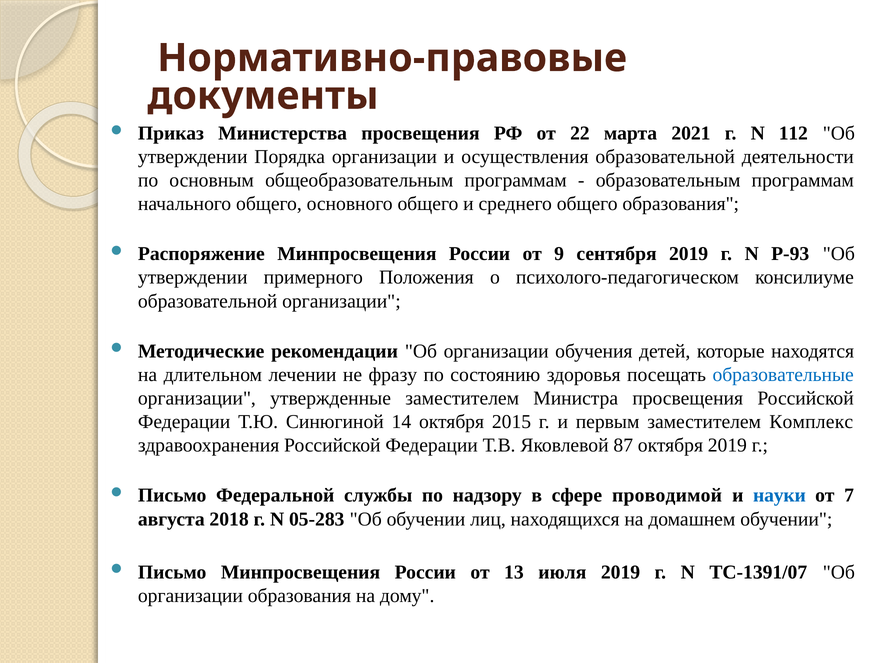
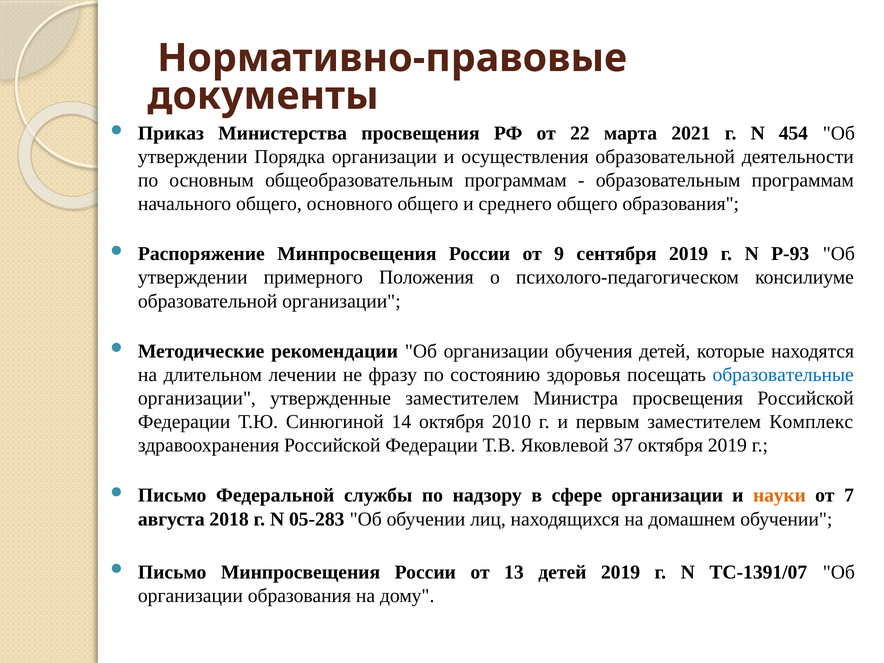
112: 112 -> 454
2015: 2015 -> 2010
87: 87 -> 37
сфере проводимой: проводимой -> организации
науки colour: blue -> orange
13 июля: июля -> детей
